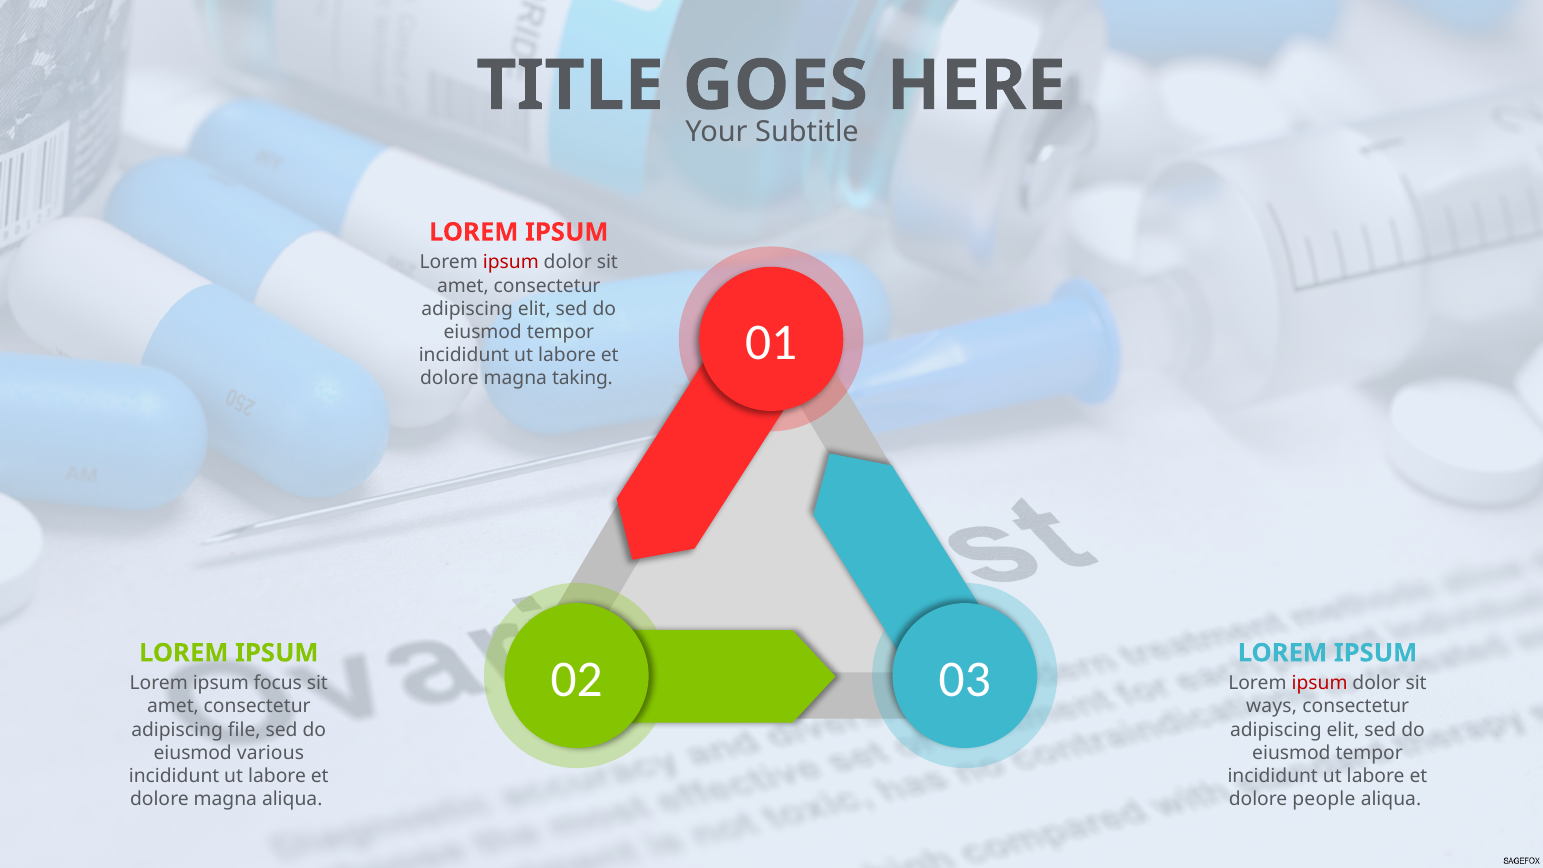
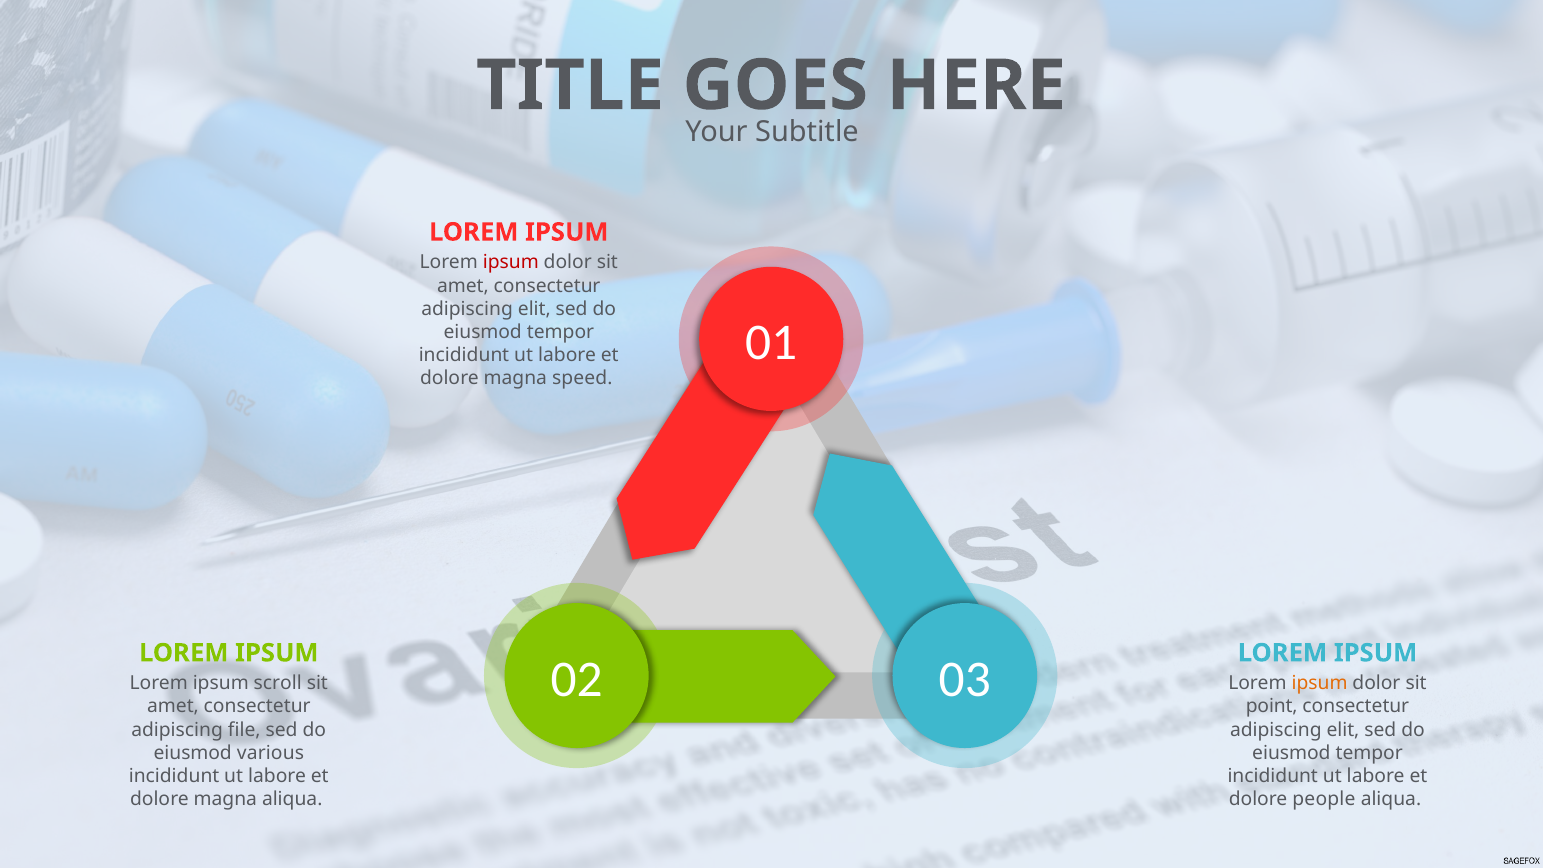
taking: taking -> speed
focus: focus -> scroll
ipsum at (1320, 683) colour: red -> orange
ways: ways -> point
